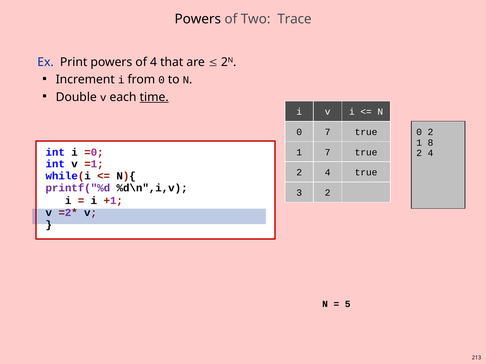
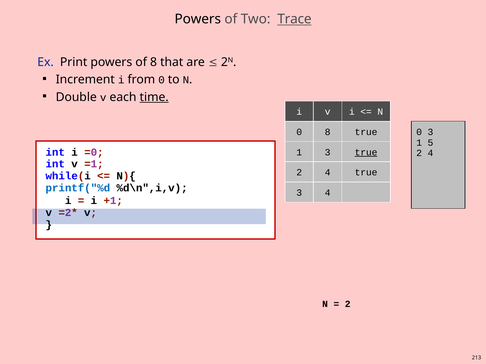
Trace underline: none -> present
of 4: 4 -> 8
0 7: 7 -> 8
0 2: 2 -> 3
8: 8 -> 5
1 7: 7 -> 3
true at (366, 152) underline: none -> present
printf("%d colour: purple -> blue
3 2: 2 -> 4
5 at (348, 304): 5 -> 2
